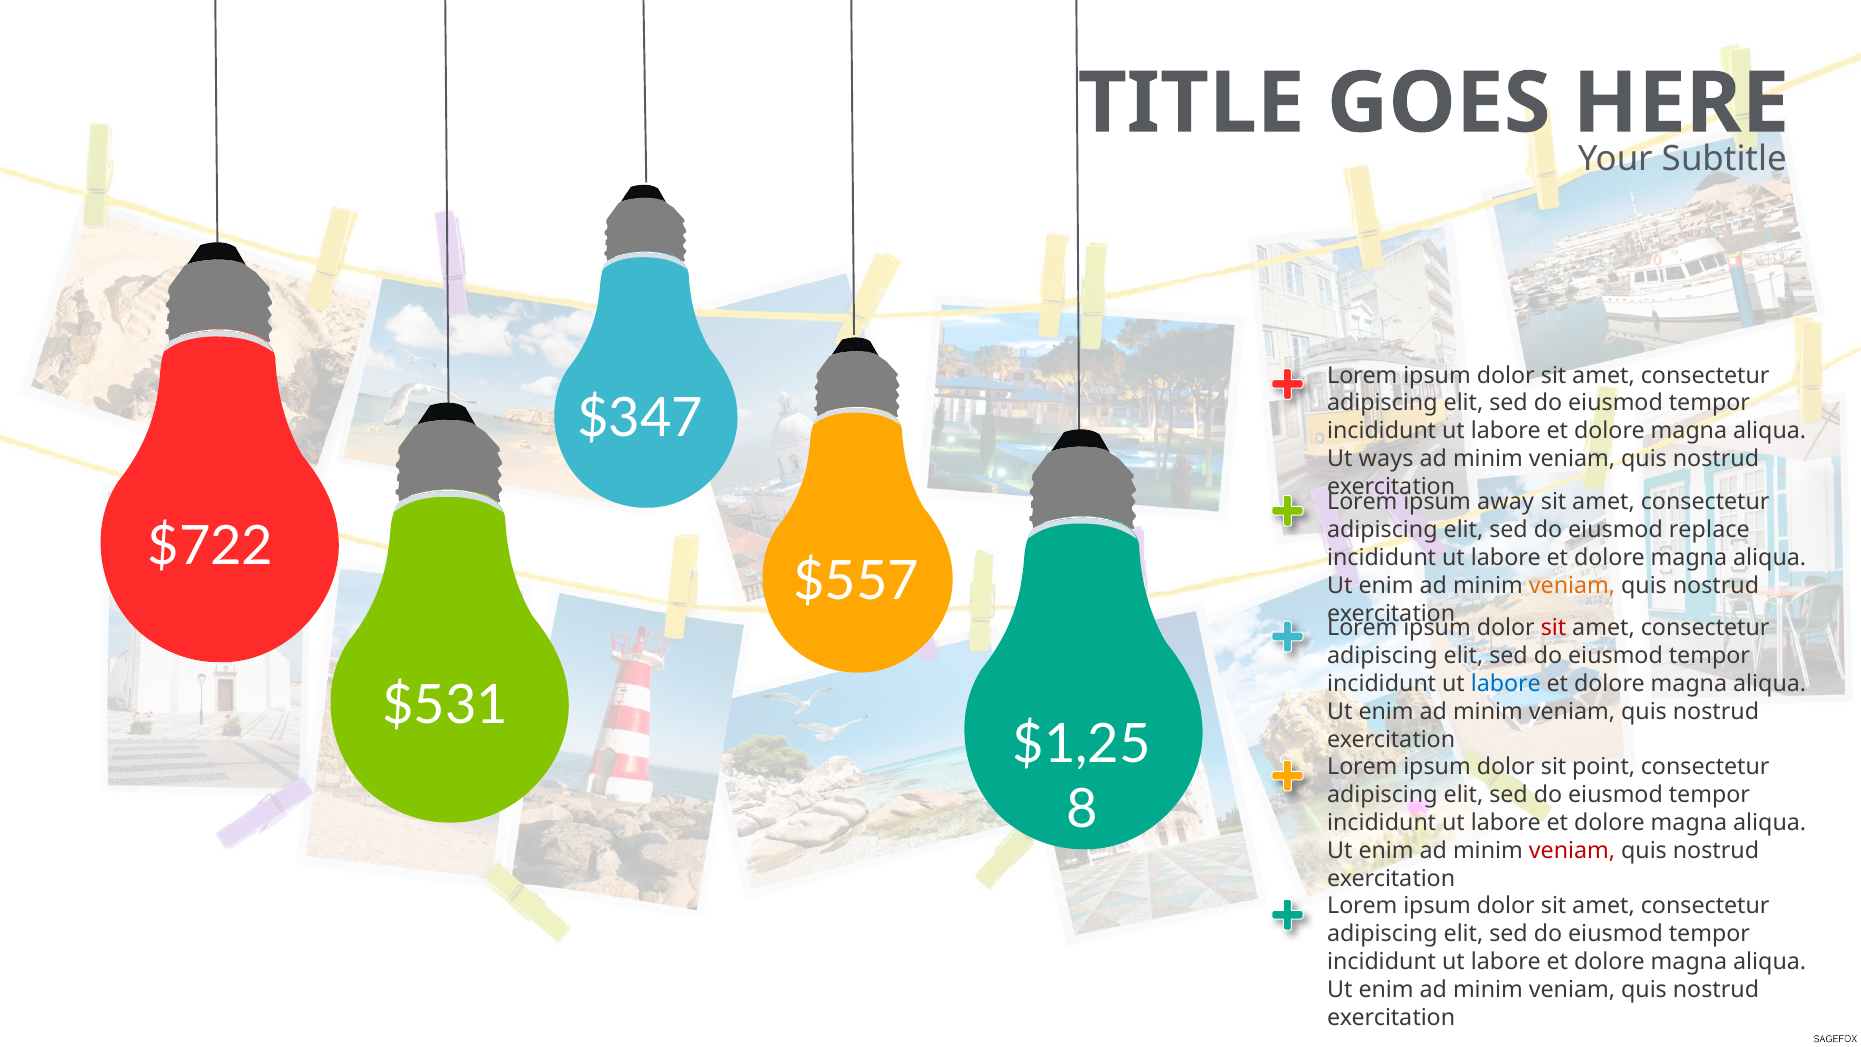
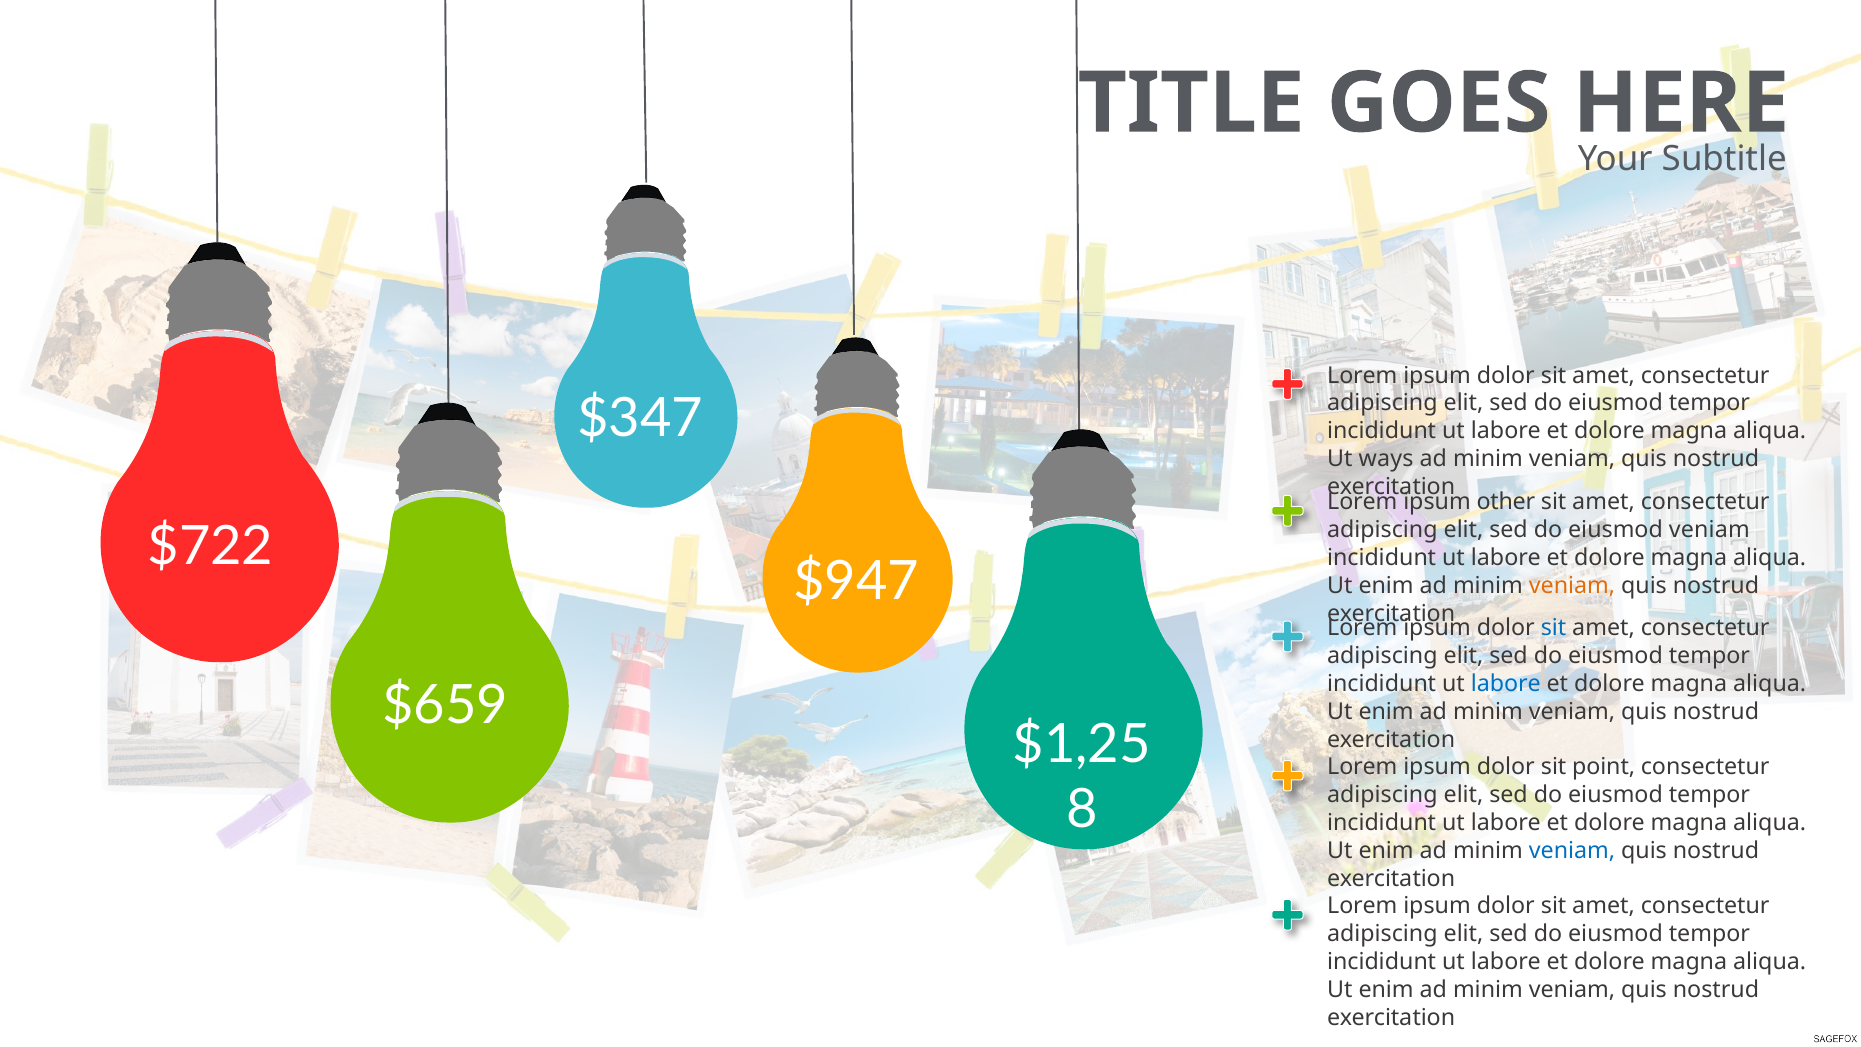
away: away -> other
eiusmod replace: replace -> veniam
$557: $557 -> $947
sit at (1554, 628) colour: red -> blue
$531: $531 -> $659
veniam at (1572, 851) colour: red -> blue
